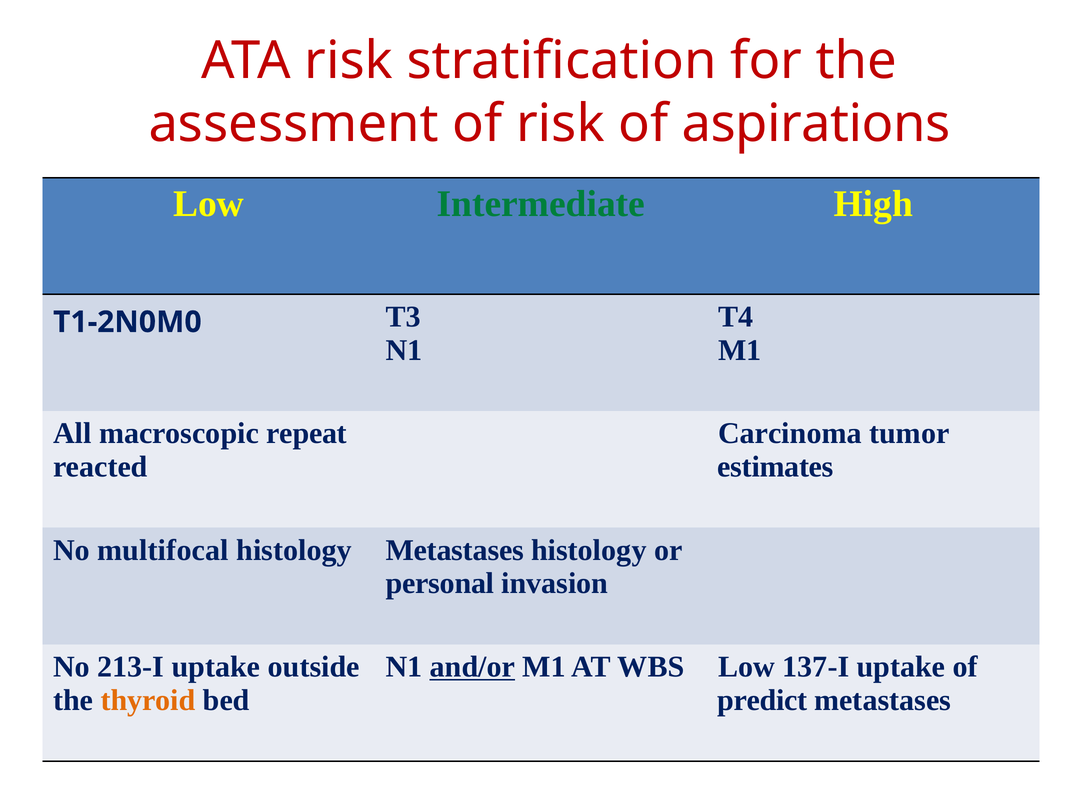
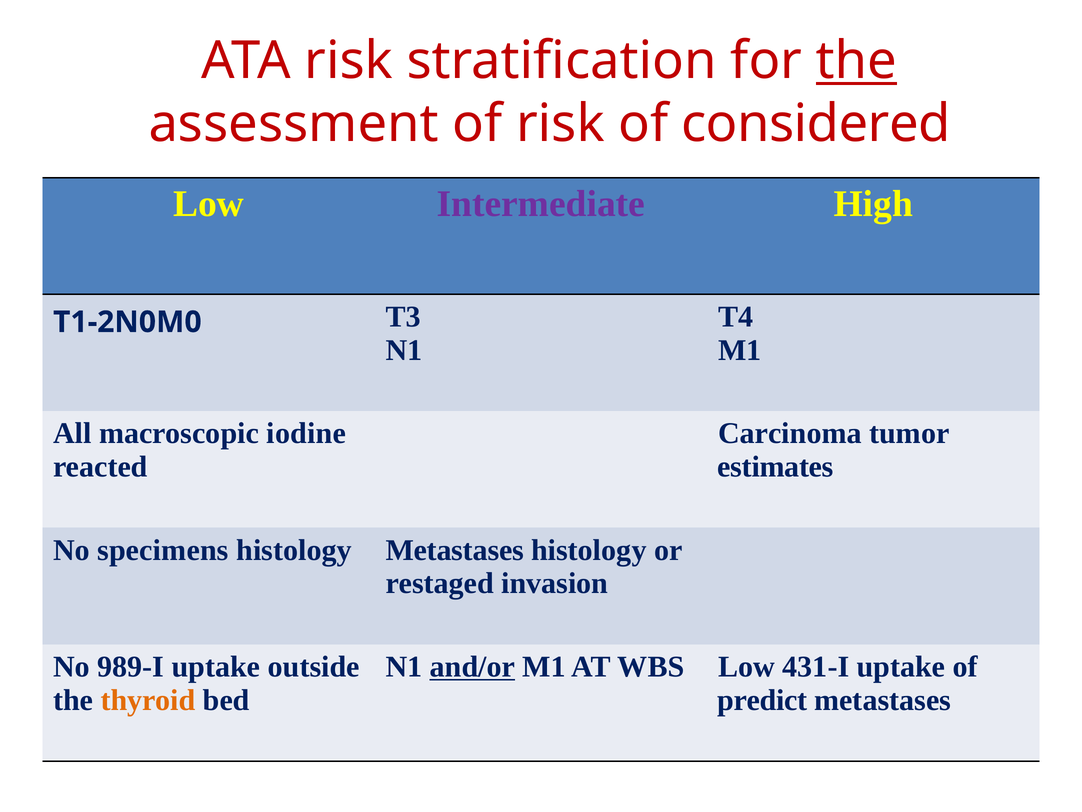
the at (856, 61) underline: none -> present
aspirations: aspirations -> considered
Intermediate colour: green -> purple
repeat: repeat -> iodine
multifocal: multifocal -> specimens
personal: personal -> restaged
213-I: 213-I -> 989-I
137-I: 137-I -> 431-I
